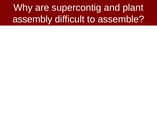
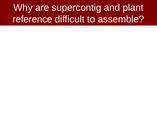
assembly: assembly -> reference
